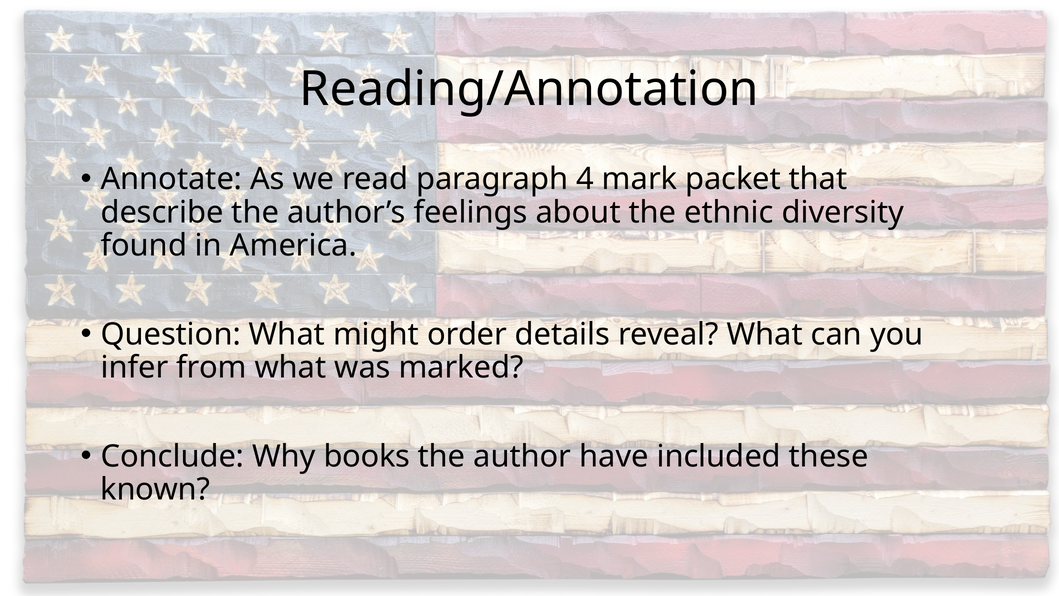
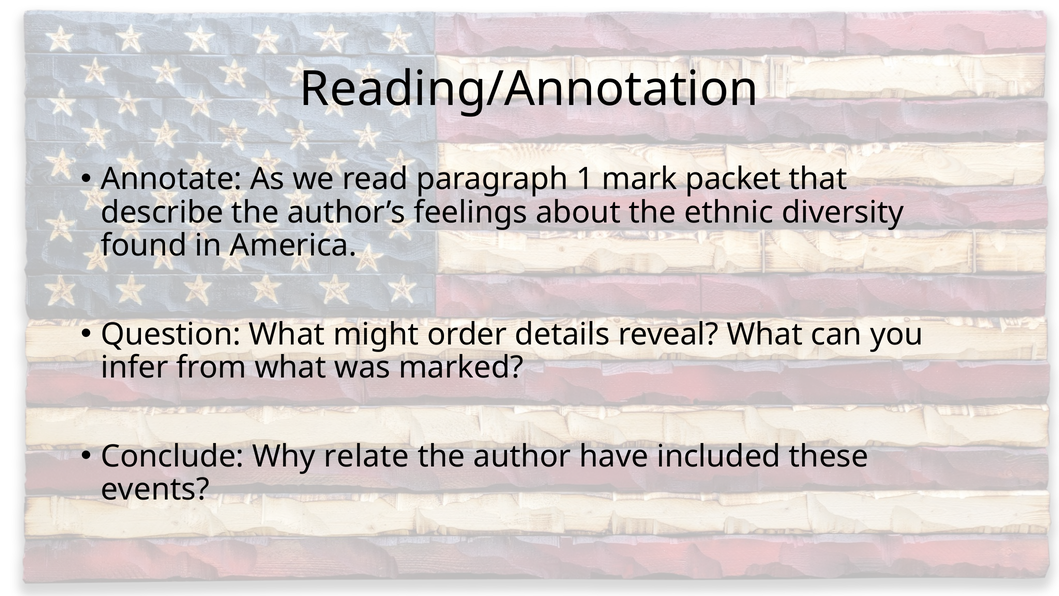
4: 4 -> 1
books: books -> relate
known: known -> events
